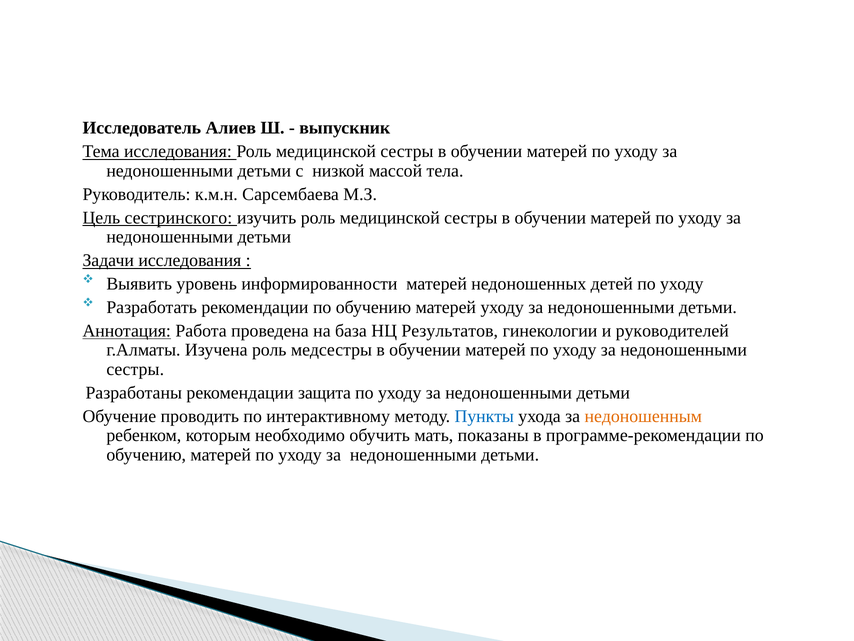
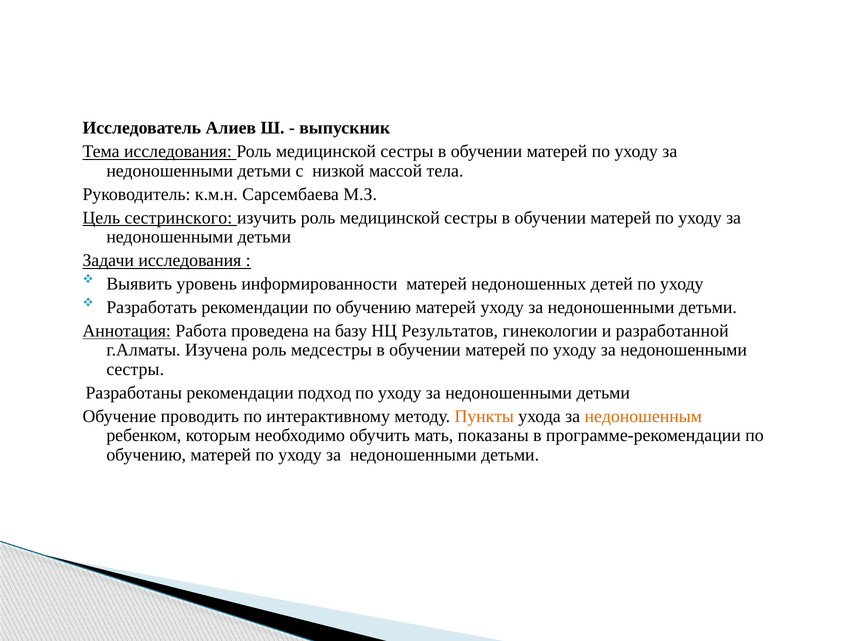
база: база -> базу
руководителей: руководителей -> разработанной
защита: защита -> подход
Пункты colour: blue -> orange
